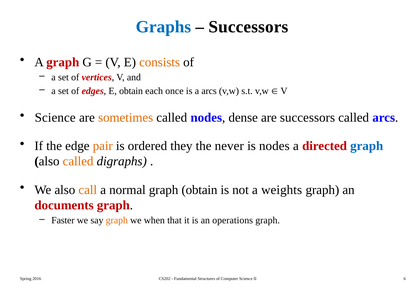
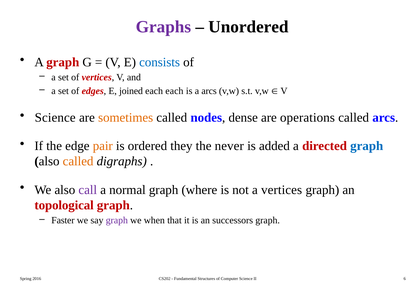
Graphs colour: blue -> purple
Successors at (248, 27): Successors -> Unordered
consists colour: orange -> blue
E obtain: obtain -> joined
each once: once -> each
are successors: successors -> operations
is nodes: nodes -> added
call colour: orange -> purple
graph obtain: obtain -> where
a weights: weights -> vertices
documents: documents -> topological
graph at (117, 221) colour: orange -> purple
operations: operations -> successors
